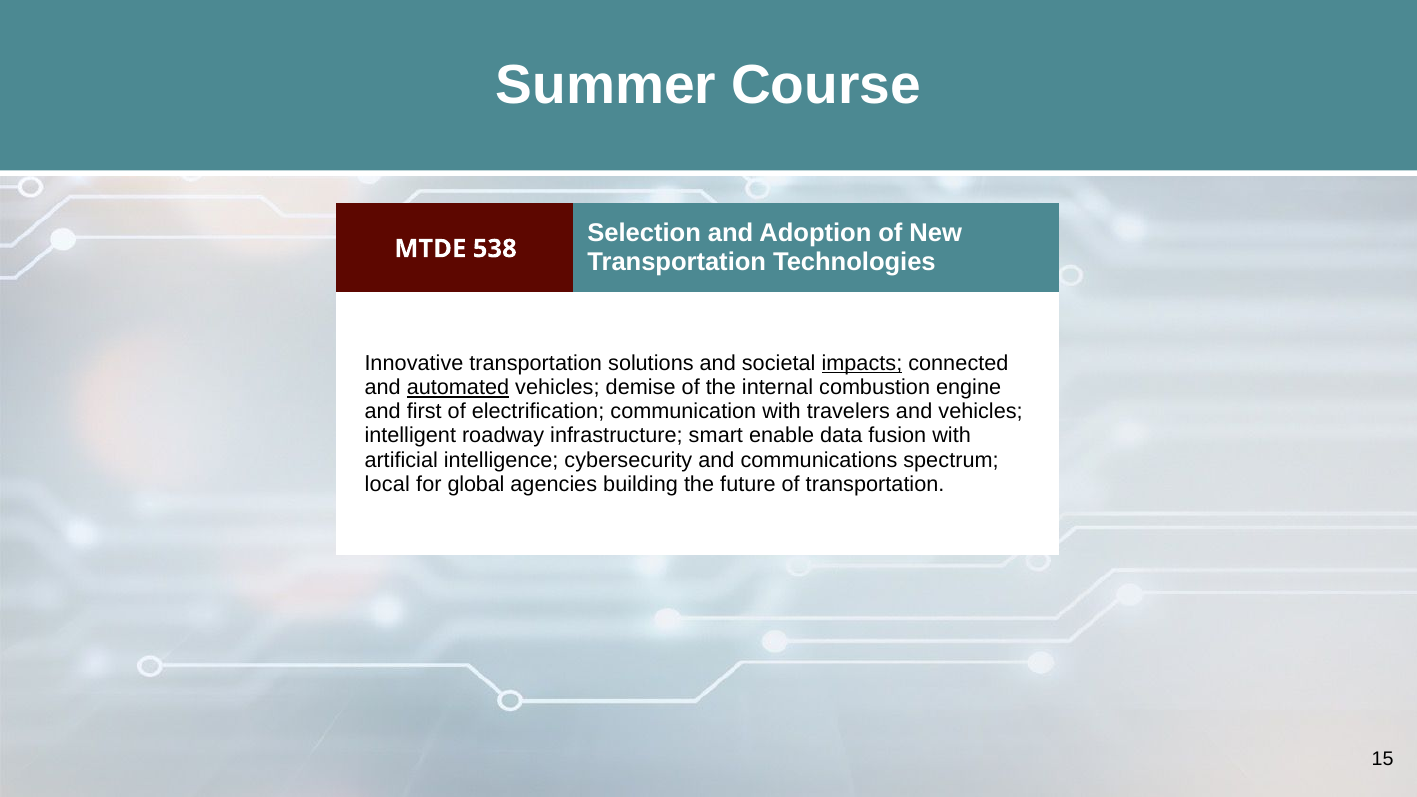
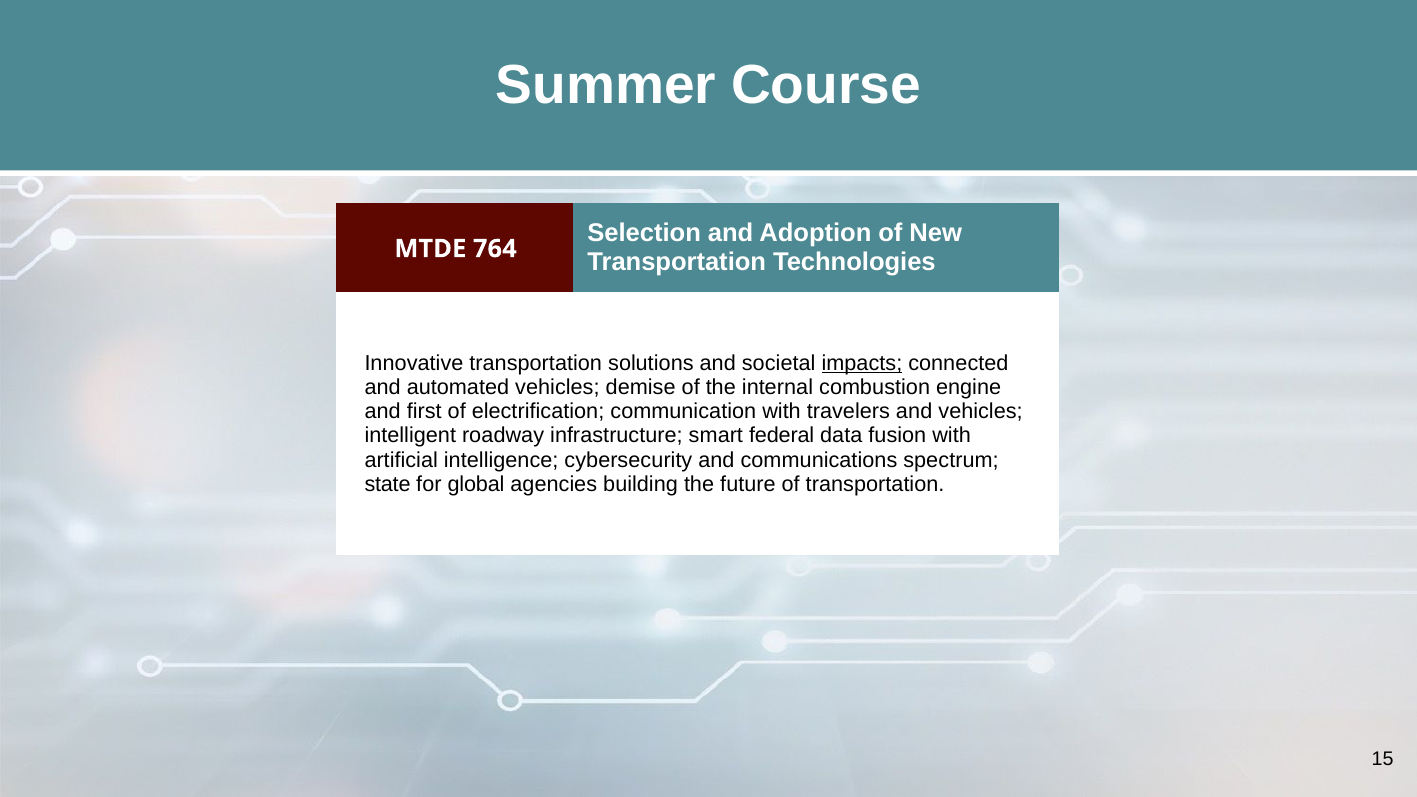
538: 538 -> 764
automated underline: present -> none
enable: enable -> federal
local: local -> state
